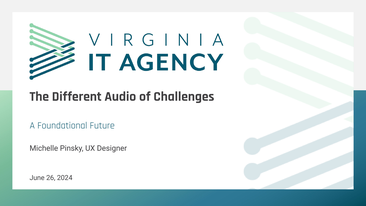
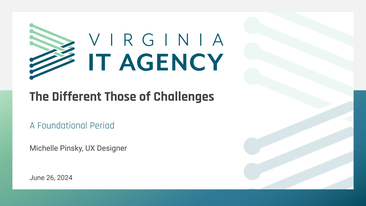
Audio: Audio -> Those
Future: Future -> Period
